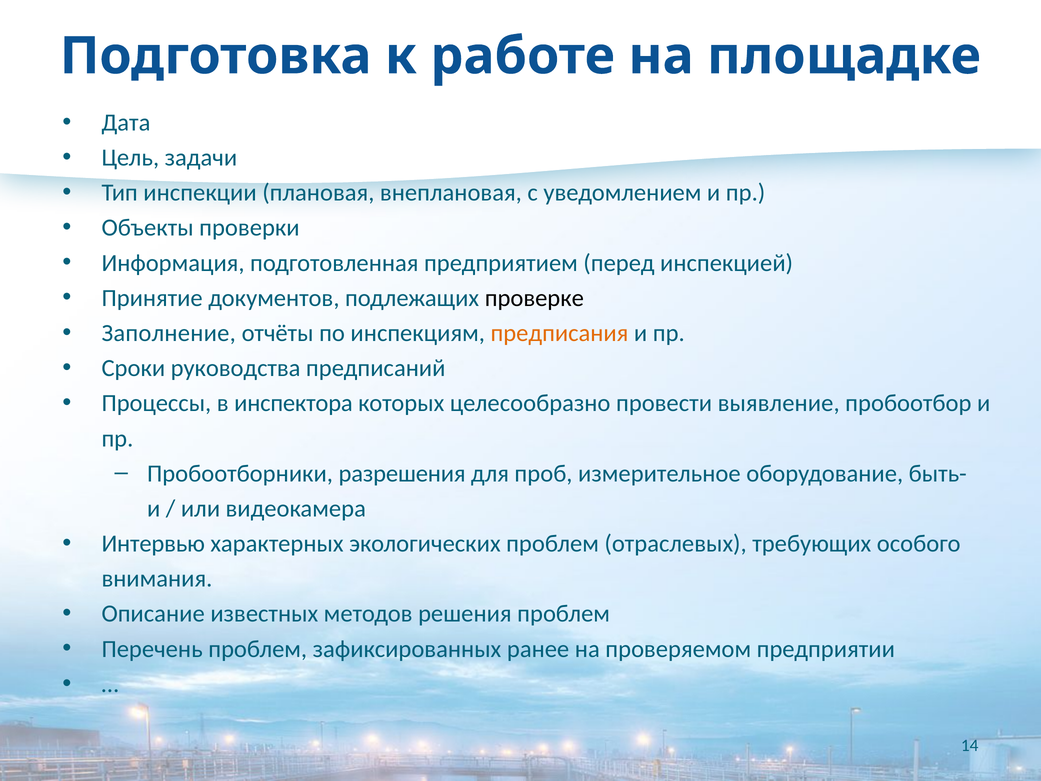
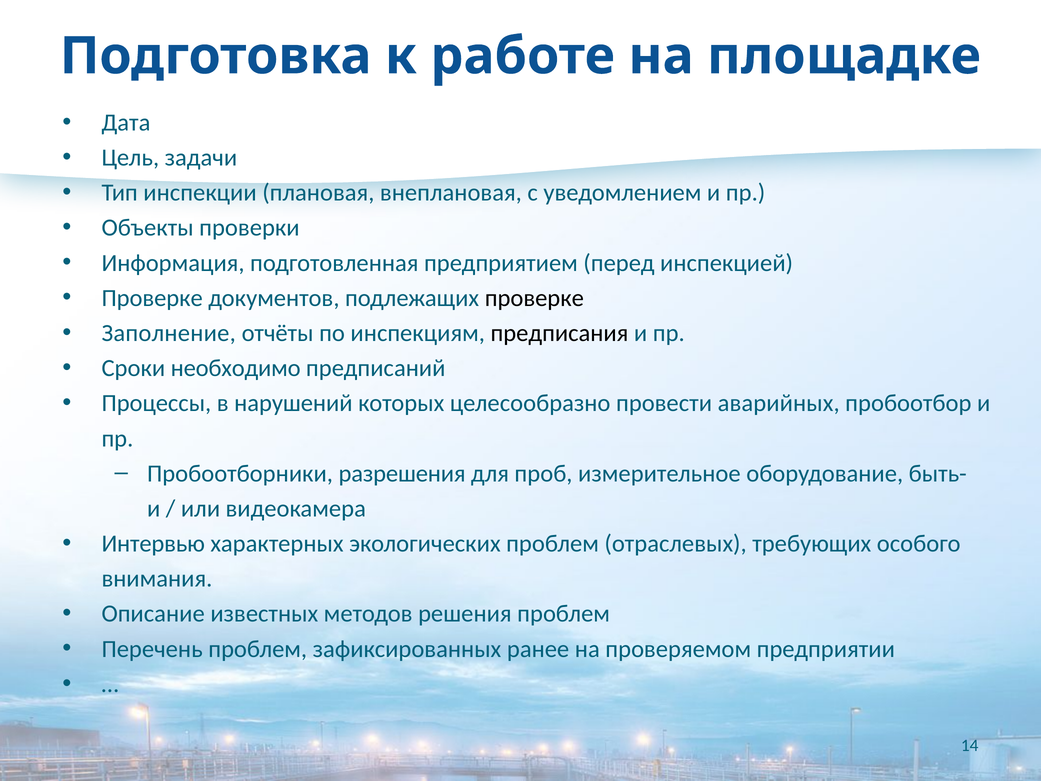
Принятие at (152, 298): Принятие -> Проверке
предписания colour: orange -> black
руководства: руководства -> необходимо
инспектора: инспектора -> нарушений
выявление: выявление -> аварийных
